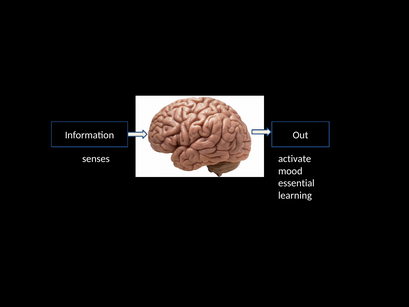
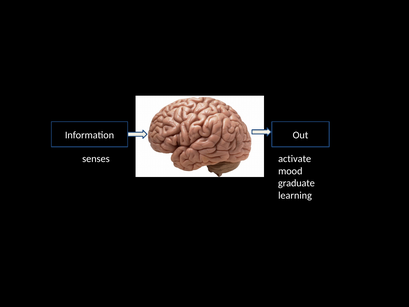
essential: essential -> graduate
